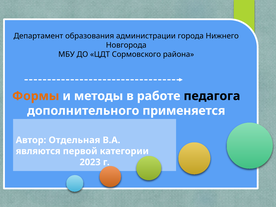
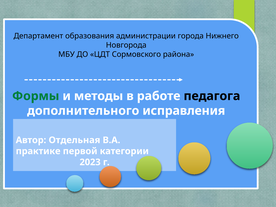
Формы colour: orange -> green
применяется: применяется -> исправления
являются: являются -> практике
